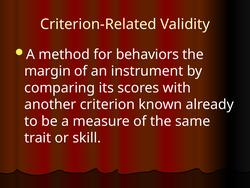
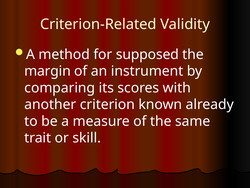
behaviors: behaviors -> supposed
